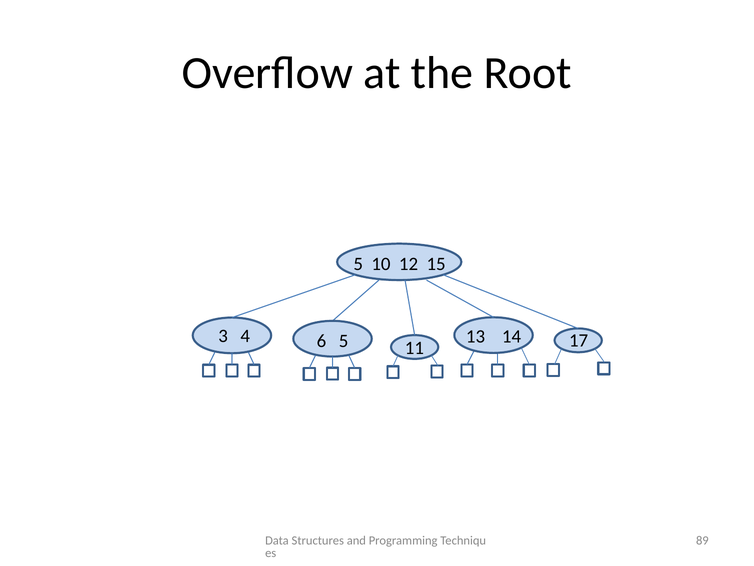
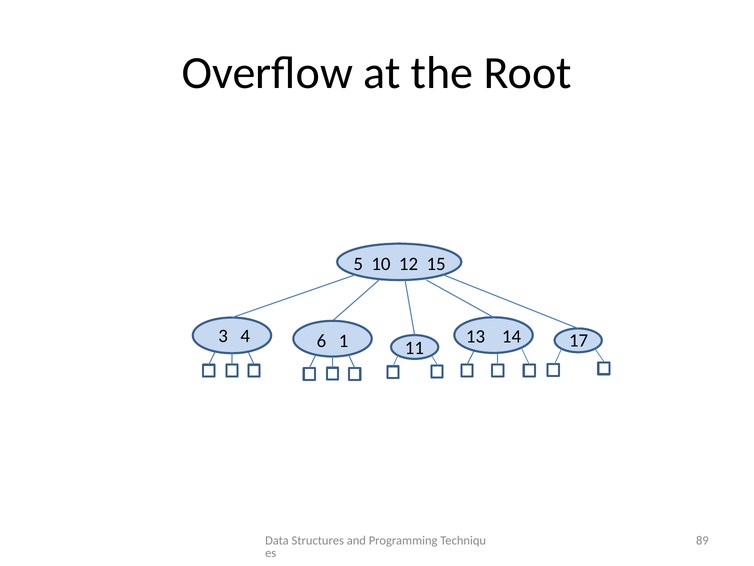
6 5: 5 -> 1
